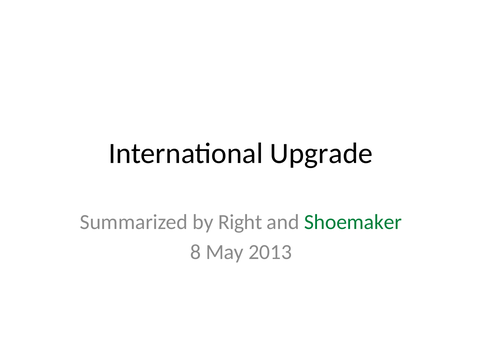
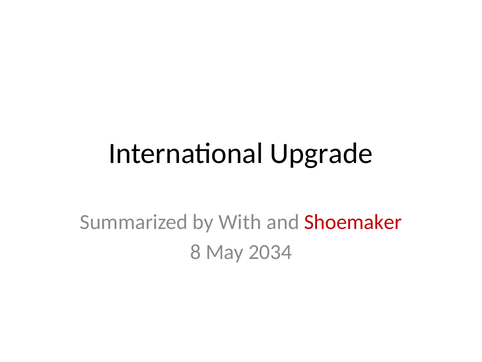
Right: Right -> With
Shoemaker colour: green -> red
2013: 2013 -> 2034
